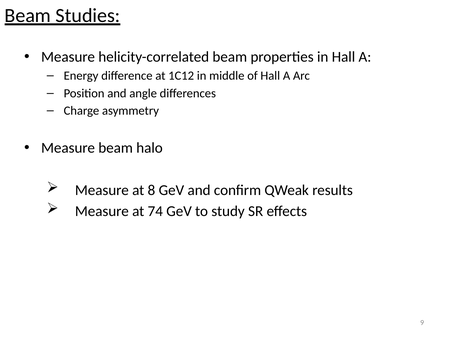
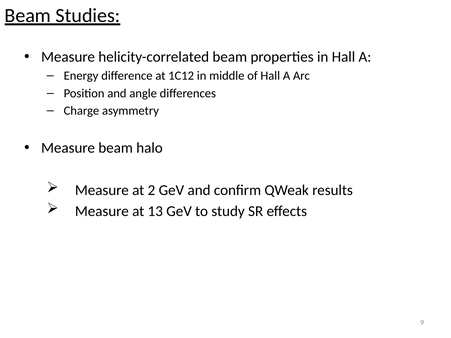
8: 8 -> 2
74: 74 -> 13
